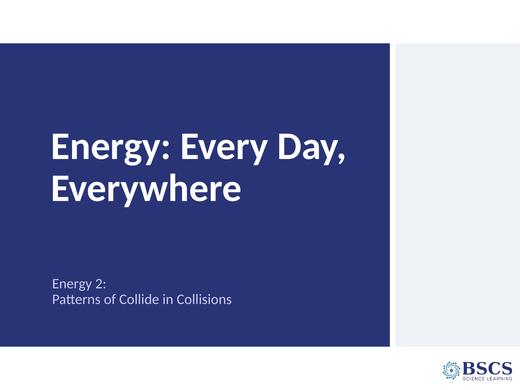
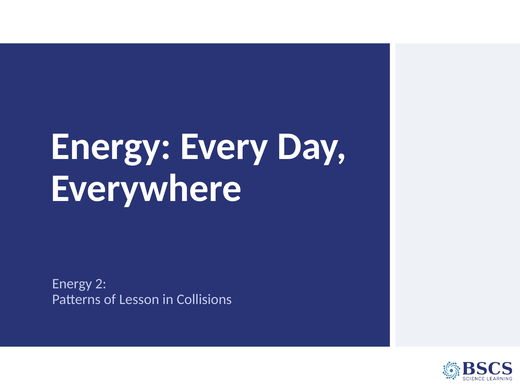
Collide: Collide -> Lesson
